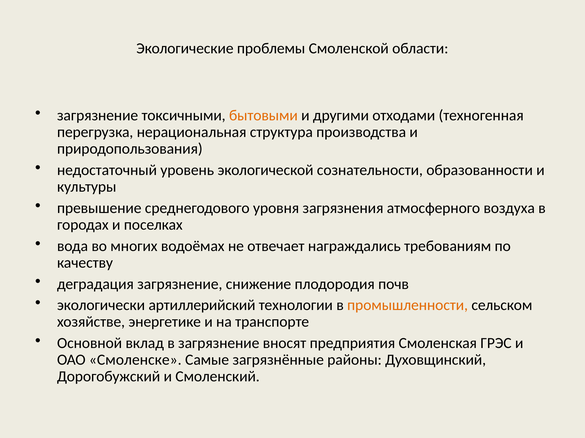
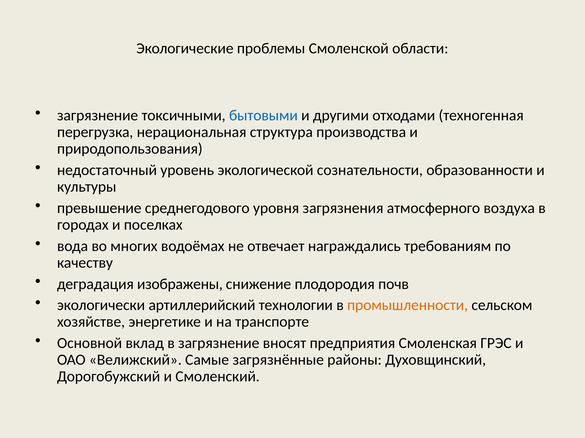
бытовыми colour: orange -> blue
деградация загрязнение: загрязнение -> изображены
Смоленске: Смоленске -> Велижский
